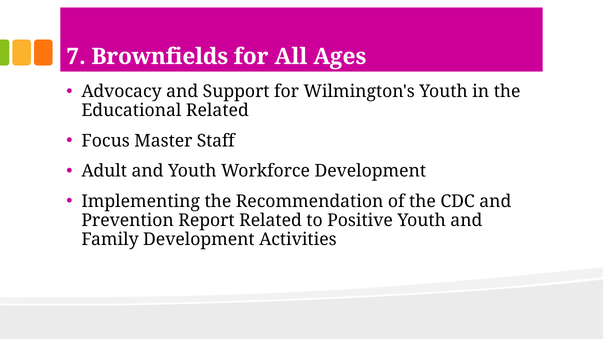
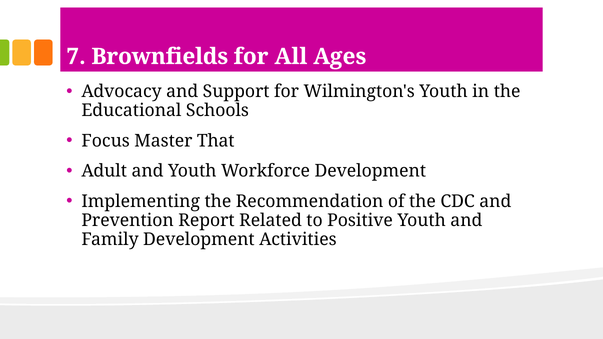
Educational Related: Related -> Schools
Staff: Staff -> That
